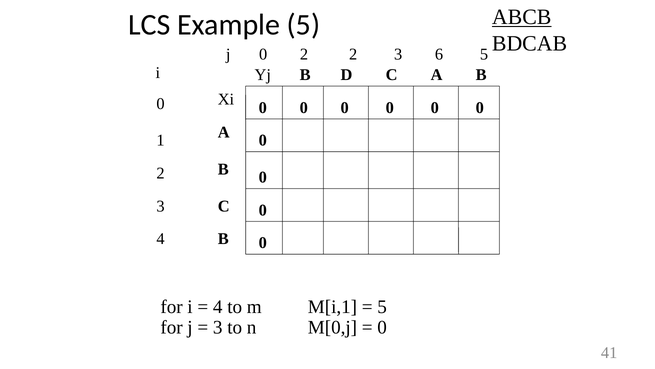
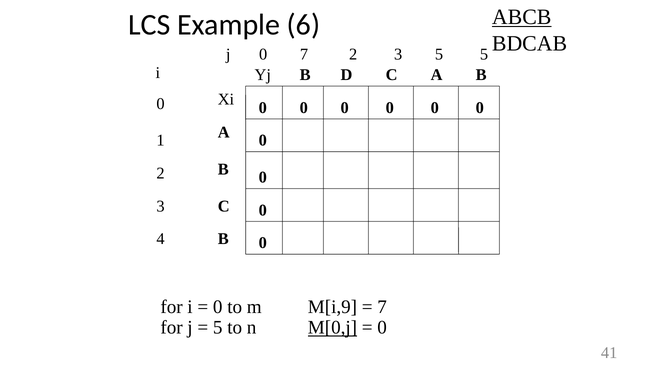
Example 5: 5 -> 6
0 2: 2 -> 7
3 6: 6 -> 5
4 at (218, 307): 4 -> 0
M[i,1: M[i,1 -> M[i,9
5 at (382, 307): 5 -> 7
3 at (218, 327): 3 -> 5
M[0,j underline: none -> present
